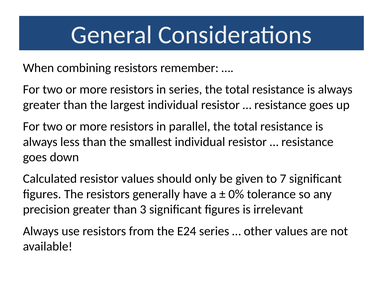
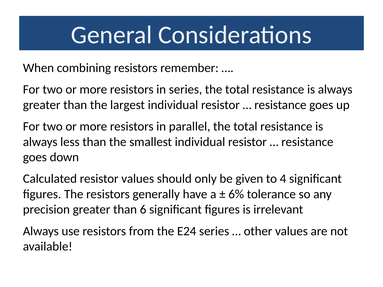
7: 7 -> 4
0%: 0% -> 6%
3: 3 -> 6
